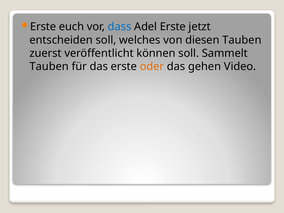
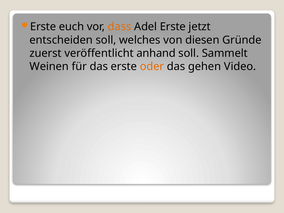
dass colour: blue -> orange
diesen Tauben: Tauben -> Gründe
können: können -> anhand
Tauben at (49, 66): Tauben -> Weinen
